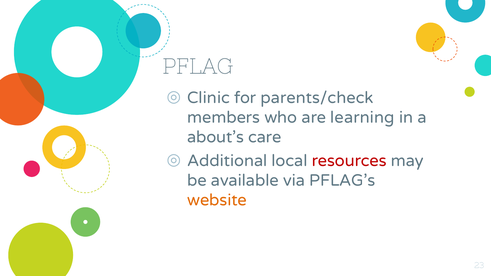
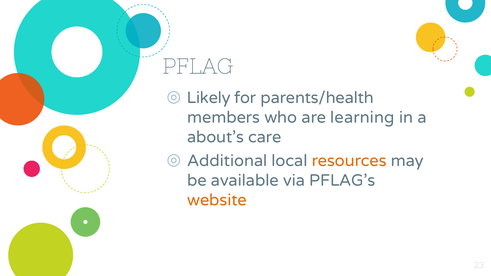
Clinic: Clinic -> Likely
parents/check: parents/check -> parents/health
resources colour: red -> orange
